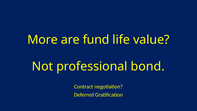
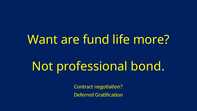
More: More -> Want
value: value -> more
